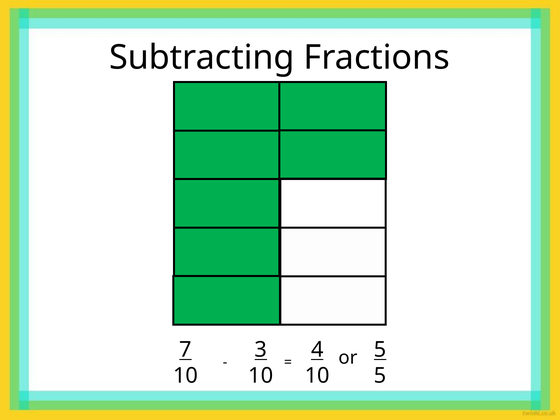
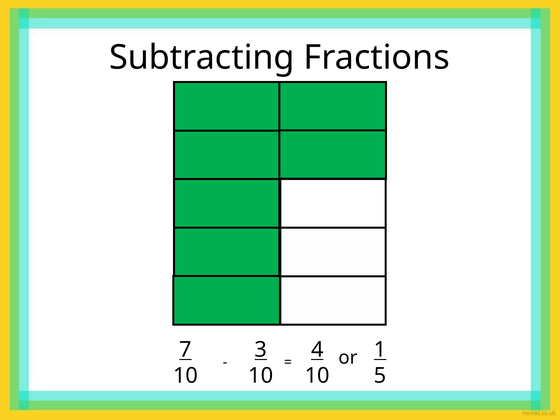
or 5: 5 -> 1
